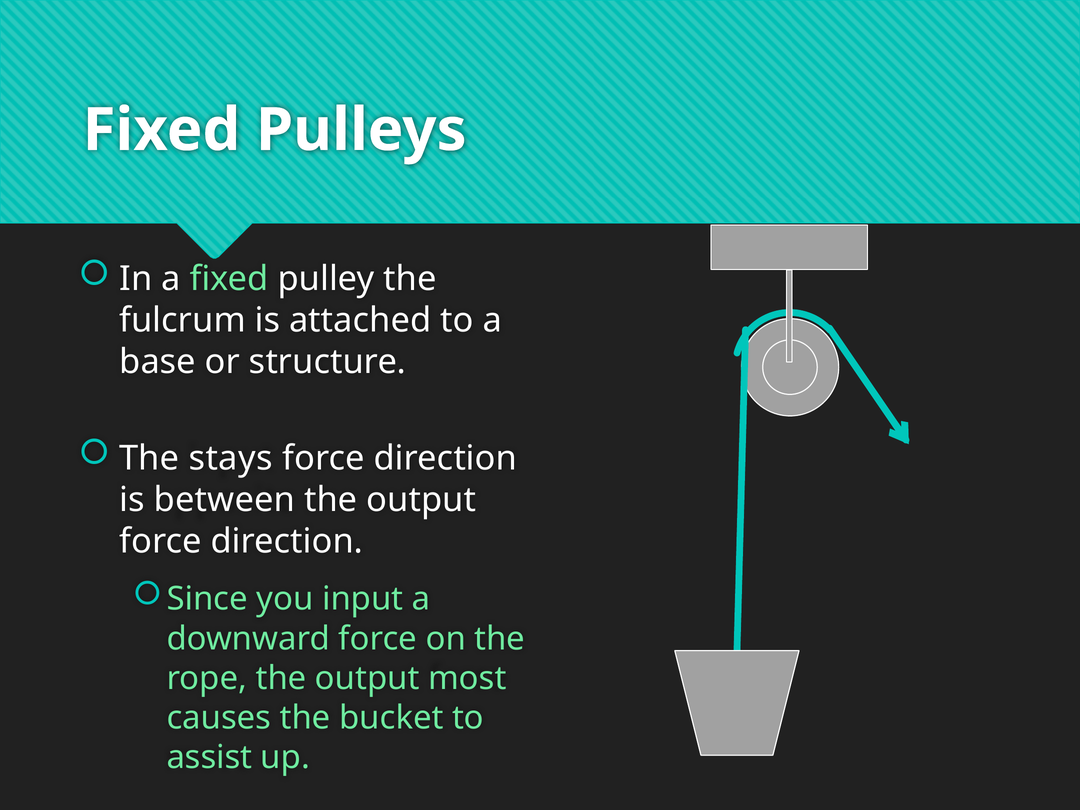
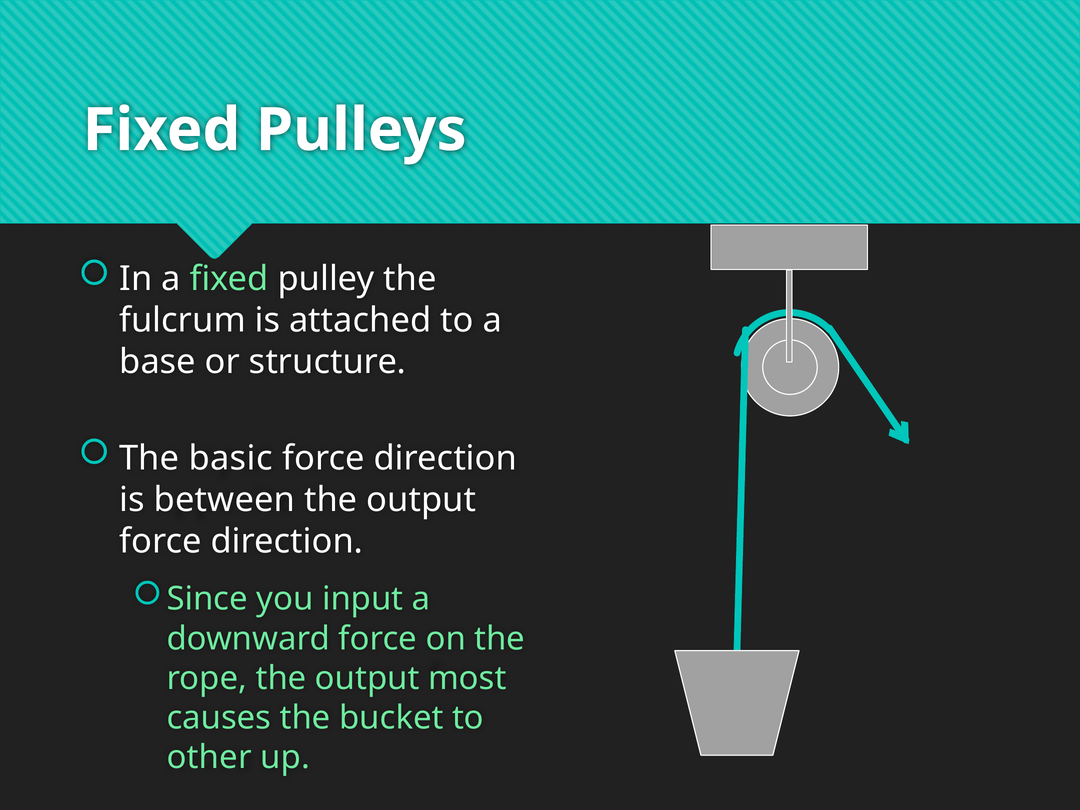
stays: stays -> basic
assist: assist -> other
